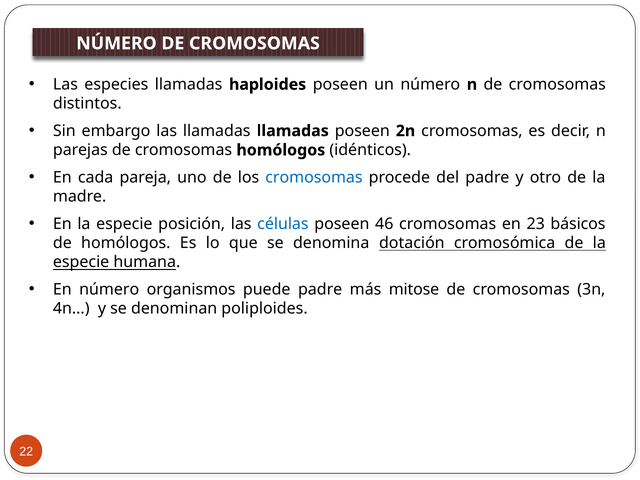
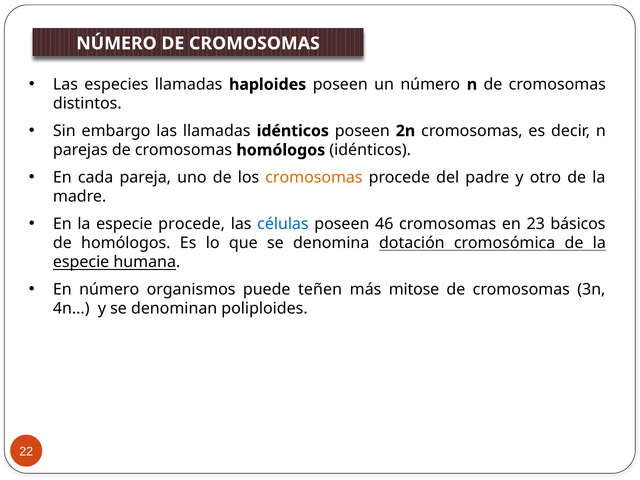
llamadas llamadas: llamadas -> idénticos
cromosomas at (314, 177) colour: blue -> orange
especie posición: posición -> procede
puede padre: padre -> teñen
